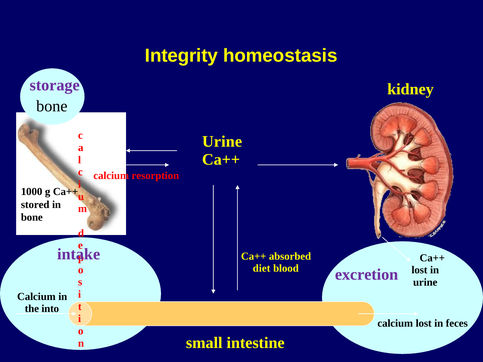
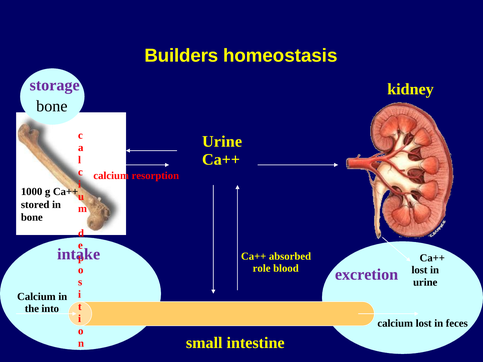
Integrity: Integrity -> Builders
diet: diet -> role
